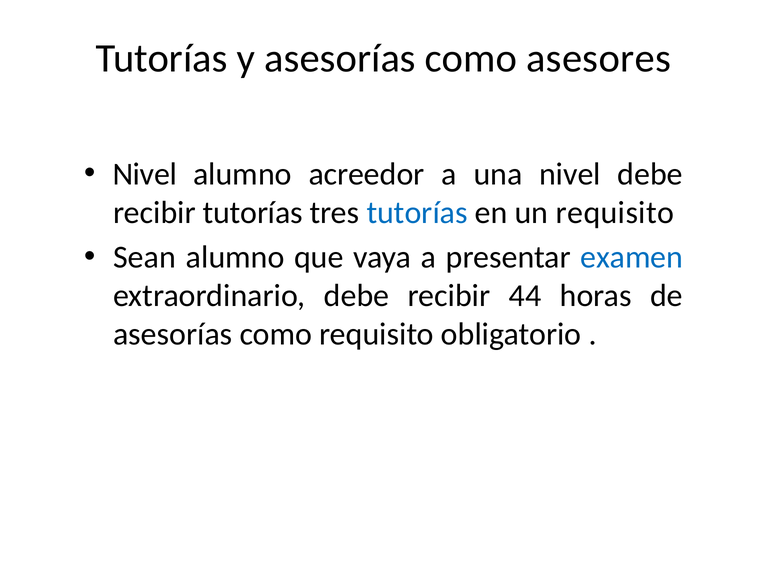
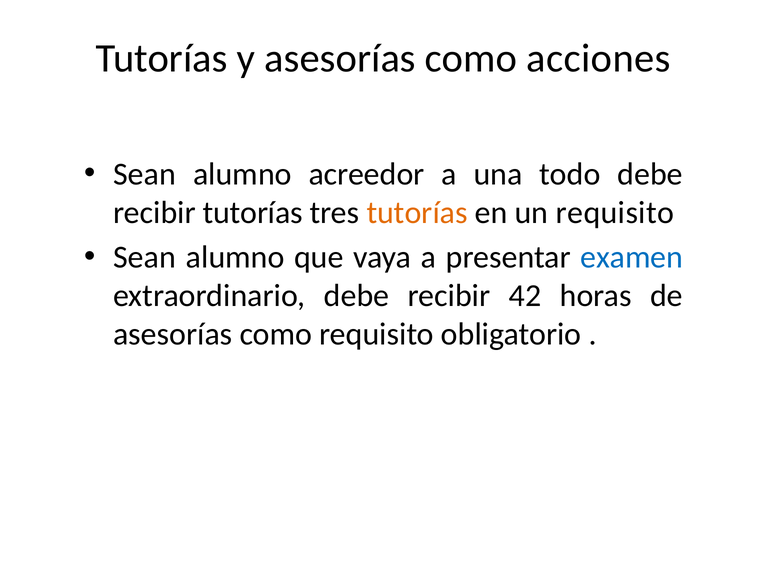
asesores: asesores -> acciones
Nivel at (145, 174): Nivel -> Sean
una nivel: nivel -> todo
tutorías at (417, 213) colour: blue -> orange
44: 44 -> 42
